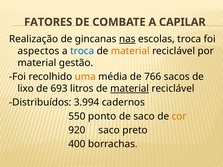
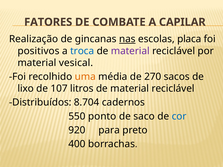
escolas troca: troca -> placa
aspectos: aspectos -> positivos
material at (130, 51) colour: orange -> purple
gestão: gestão -> vesical
766: 766 -> 270
693: 693 -> 107
material at (130, 89) underline: present -> none
3.994: 3.994 -> 8.704
cor colour: orange -> blue
920 saco: saco -> para
